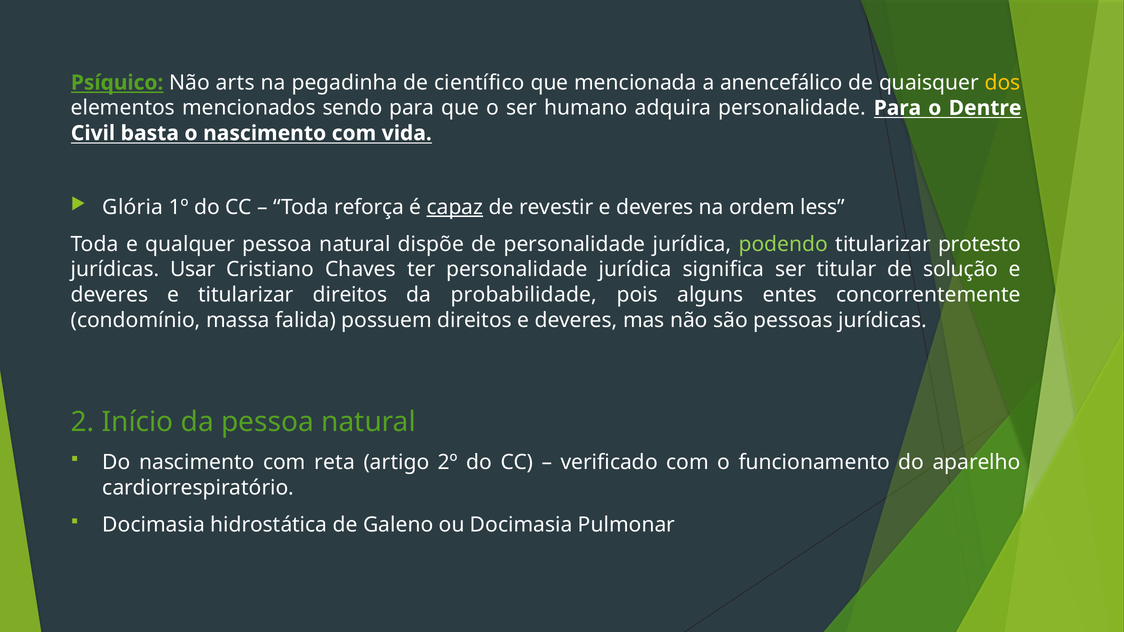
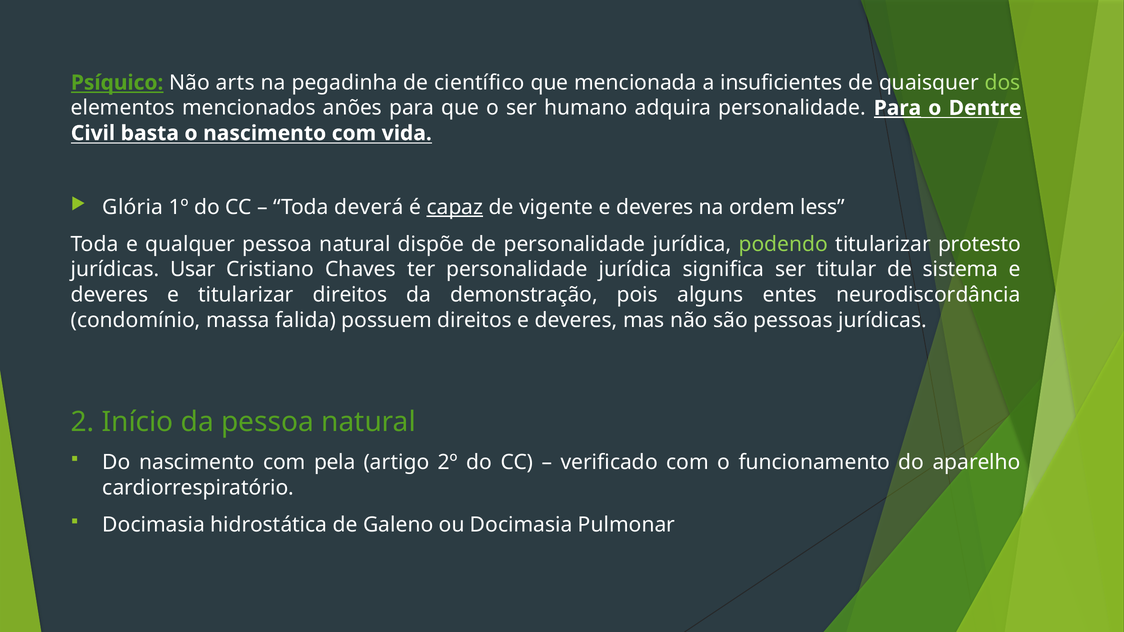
anencefálico: anencefálico -> insuficientes
dos colour: yellow -> light green
sendo: sendo -> anões
Para at (897, 108) underline: none -> present
reforça: reforça -> deverá
revestir: revestir -> vigente
solução: solução -> sistema
probabilidade: probabilidade -> demonstração
concorrentemente: concorrentemente -> neurodiscordância
reta: reta -> pela
